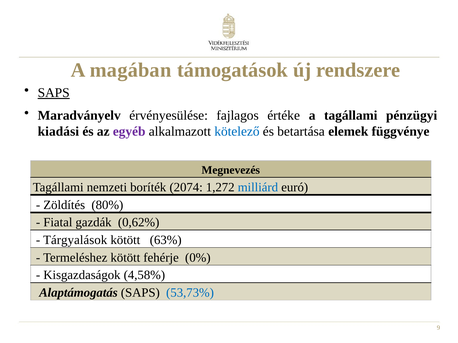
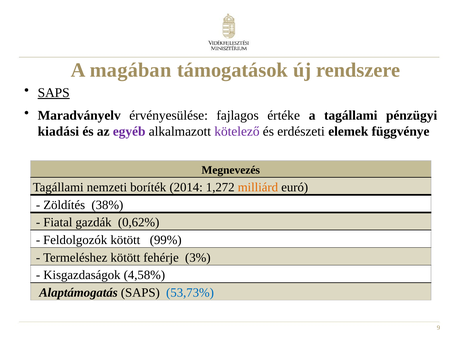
kötelező colour: blue -> purple
betartása: betartása -> erdészeti
2074: 2074 -> 2014
milliárd colour: blue -> orange
80%: 80% -> 38%
Tárgyalások: Tárgyalások -> Feldolgozók
63%: 63% -> 99%
0%: 0% -> 3%
